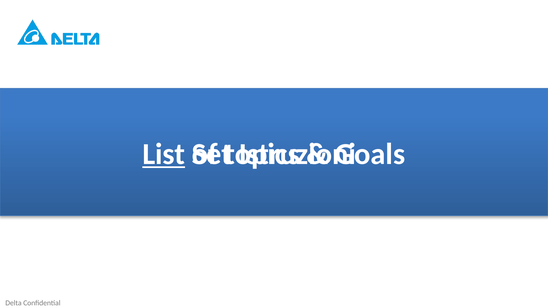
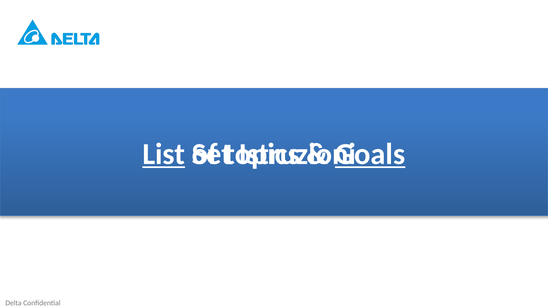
Goals underline: none -> present
